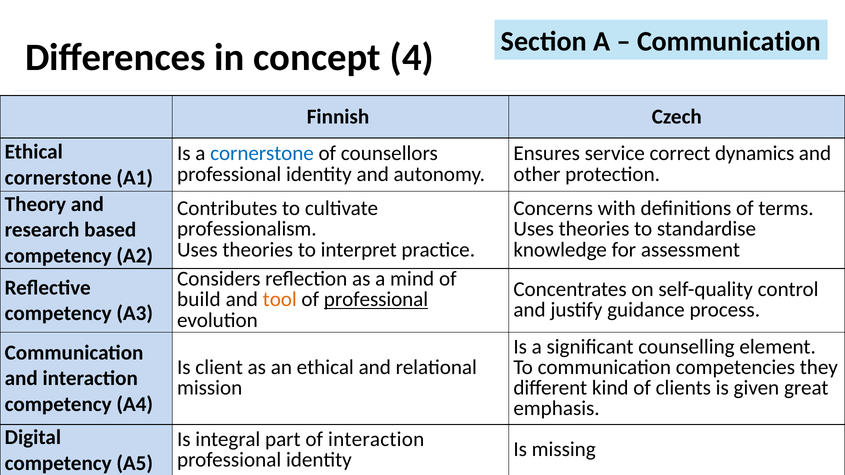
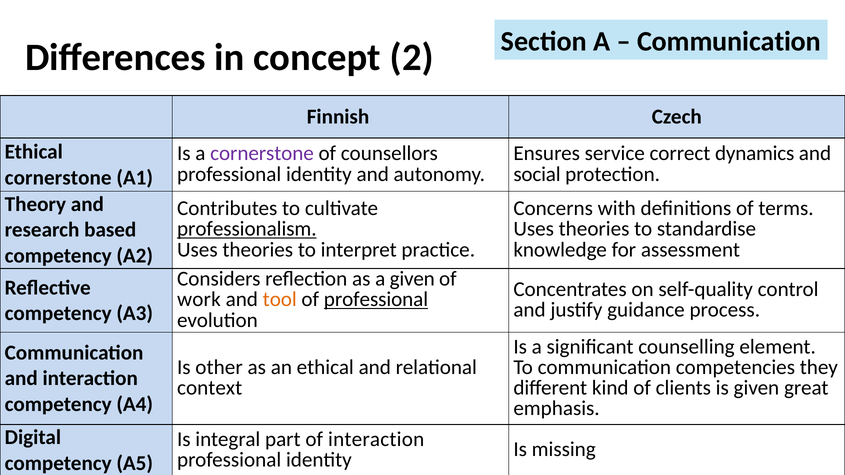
4: 4 -> 2
cornerstone at (262, 154) colour: blue -> purple
other: other -> social
professionalism underline: none -> present
a mind: mind -> given
build: build -> work
client: client -> other
mission: mission -> context
